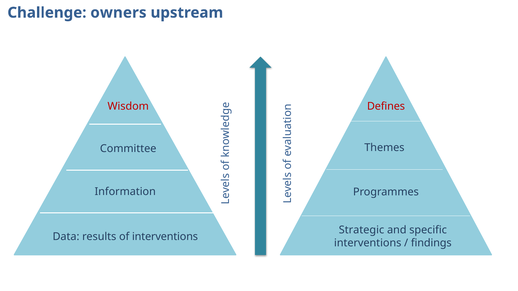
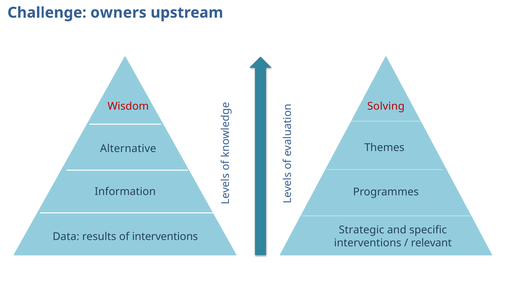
Defines: Defines -> Solving
Committee: Committee -> Alternative
findings: findings -> relevant
